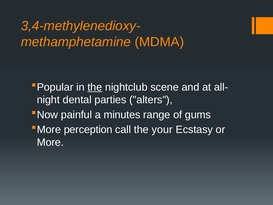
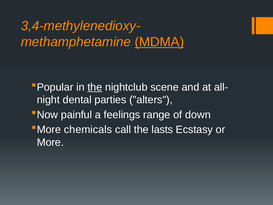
MDMA underline: none -> present
minutes: minutes -> feelings
gums: gums -> down
perception: perception -> chemicals
your: your -> lasts
